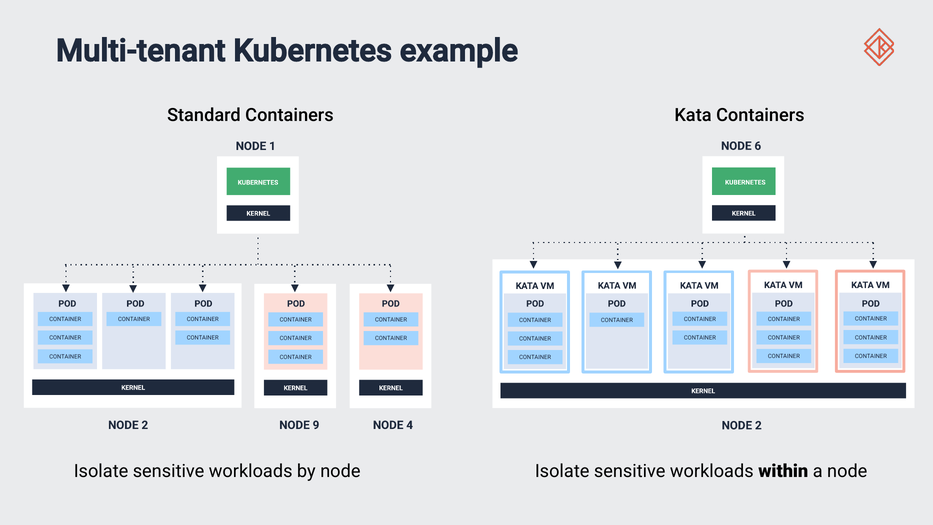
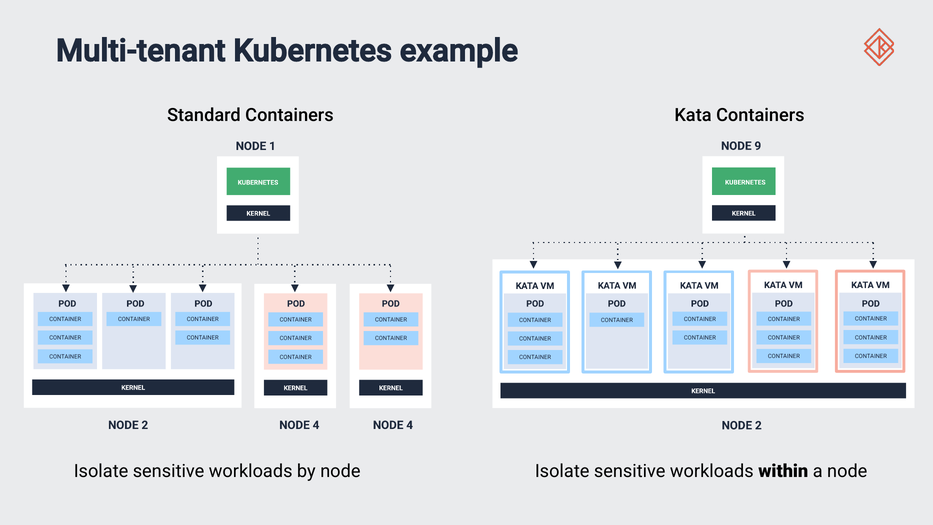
6: 6 -> 9
2 NODE 9: 9 -> 4
